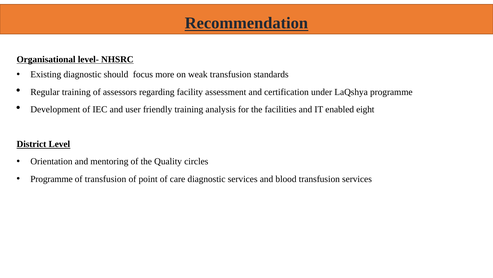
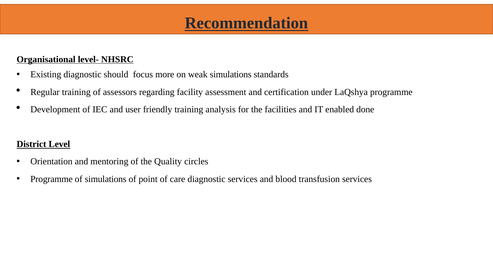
weak transfusion: transfusion -> simulations
eight: eight -> done
of transfusion: transfusion -> simulations
